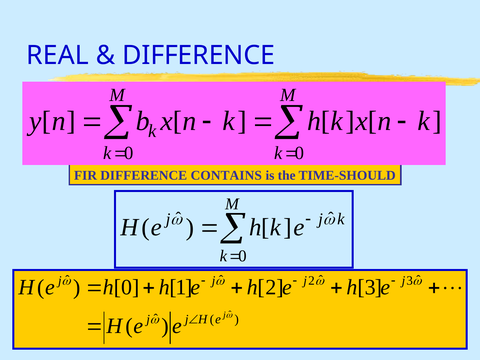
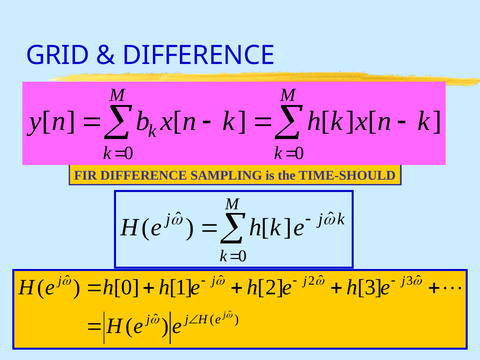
REAL: REAL -> GRID
CONTAINS: CONTAINS -> SAMPLING
